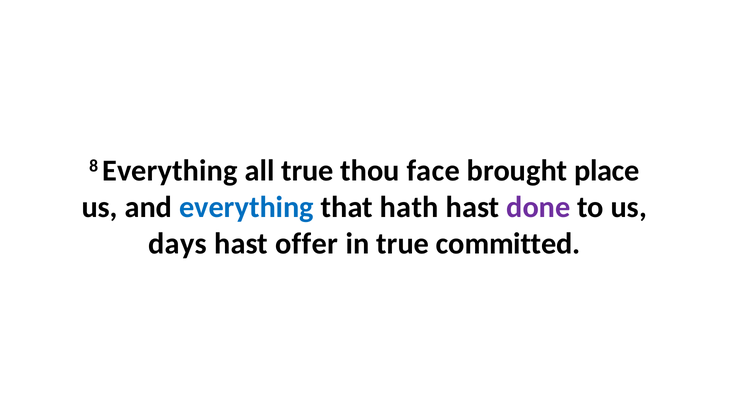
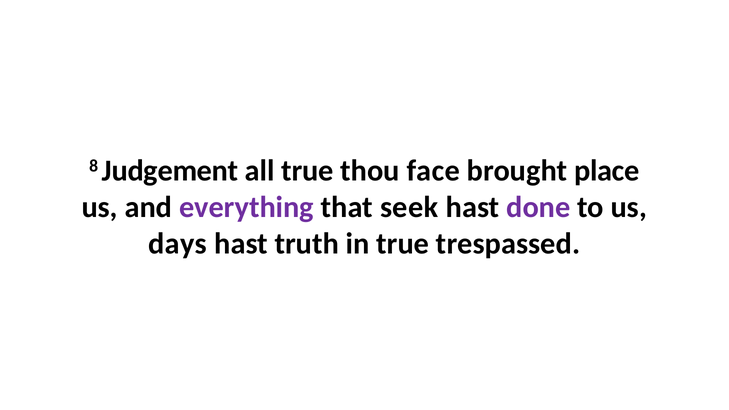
8 Everything: Everything -> Judgement
everything at (246, 207) colour: blue -> purple
hath: hath -> seek
offer: offer -> truth
committed: committed -> trespassed
